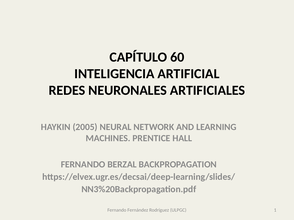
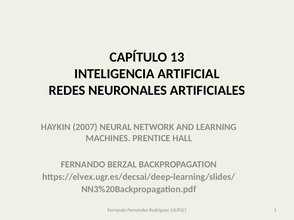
60: 60 -> 13
2005: 2005 -> 2007
